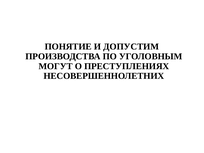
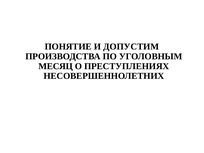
МОГУТ: МОГУТ -> МЕСЯЦ
